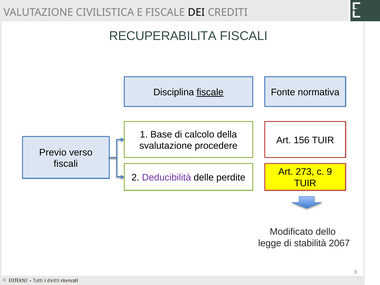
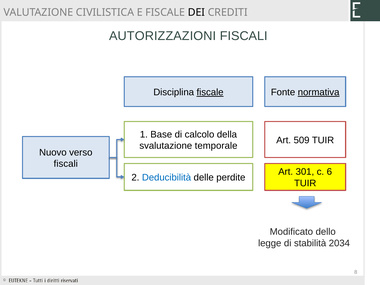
RECUPERABILITA: RECUPERABILITA -> AUTORIZZAZIONI
normativa underline: none -> present
156: 156 -> 509
procedere: procedere -> temporale
Previo: Previo -> Nuovo
273: 273 -> 301
9: 9 -> 6
Deducibilità colour: purple -> blue
2067: 2067 -> 2034
